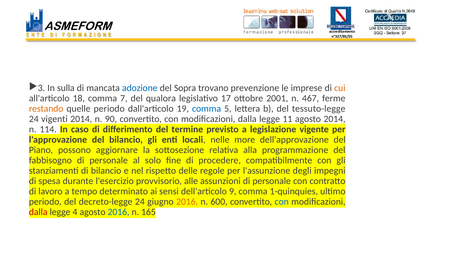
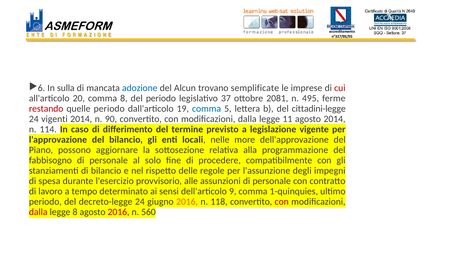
3: 3 -> 6
Sopra: Sopra -> Alcun
prevenzione: prevenzione -> semplificate
cui colour: orange -> red
18: 18 -> 20
comma 7: 7 -> 8
del qualora: qualora -> periodo
17: 17 -> 37
2001: 2001 -> 2081
467: 467 -> 495
restando colour: orange -> red
tessuto-legge: tessuto-legge -> cittadini-legge
600: 600 -> 118
con at (282, 202) colour: blue -> red
legge 4: 4 -> 8
2016 at (119, 212) colour: blue -> red
165: 165 -> 560
